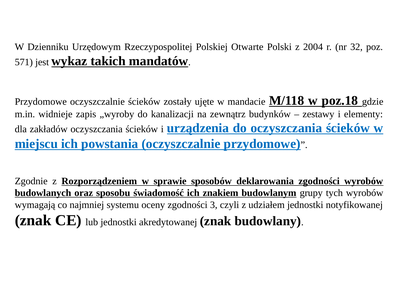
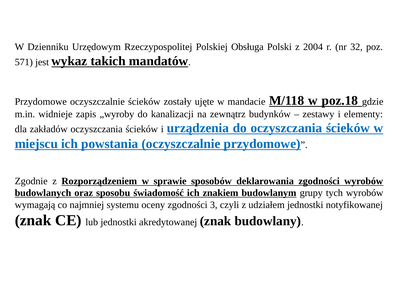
Otwarte: Otwarte -> Obsługa
